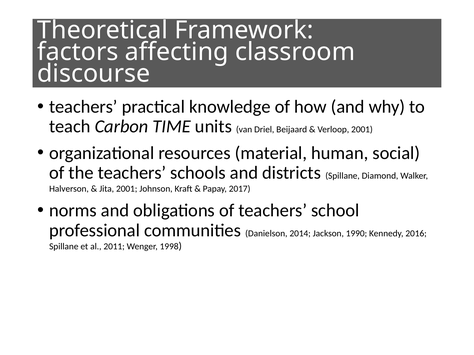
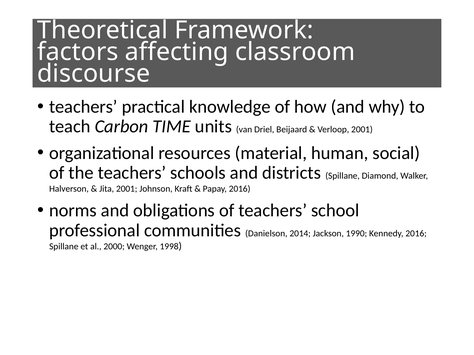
Papay 2017: 2017 -> 2016
2011: 2011 -> 2000
